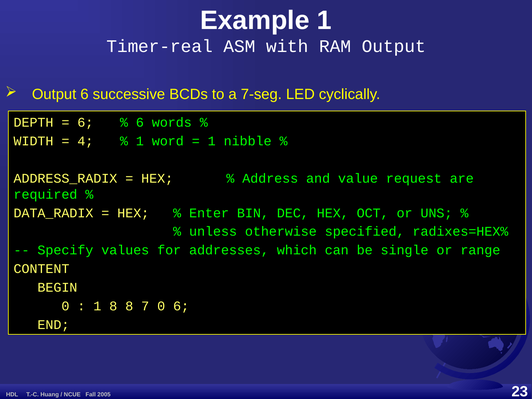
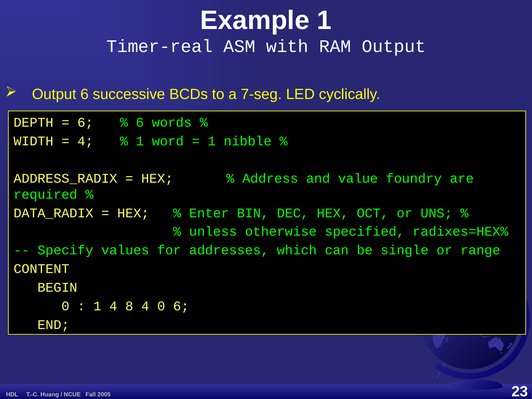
request: request -> foundry
1 8: 8 -> 4
8 7: 7 -> 4
